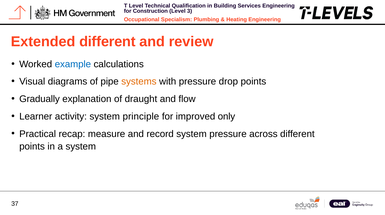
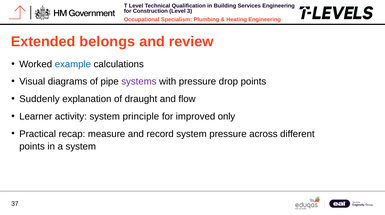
Extended different: different -> belongs
systems colour: orange -> purple
Gradually: Gradually -> Suddenly
